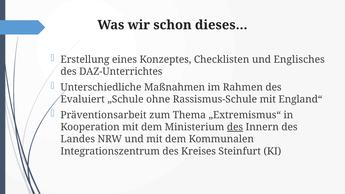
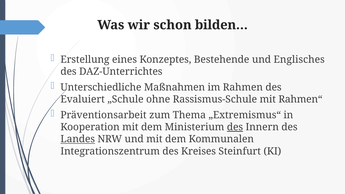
dieses…: dieses… -> bilden…
Checklisten: Checklisten -> Bestehende
England“: England“ -> Rahmen“
Landes underline: none -> present
